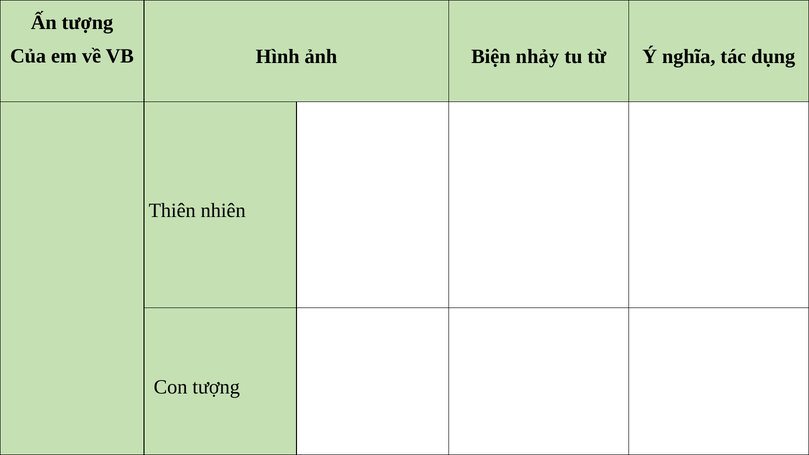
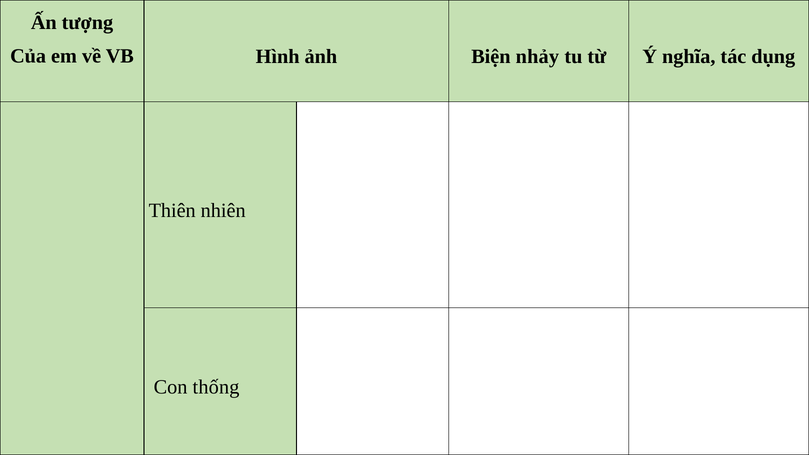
Con tượng: tượng -> thống
